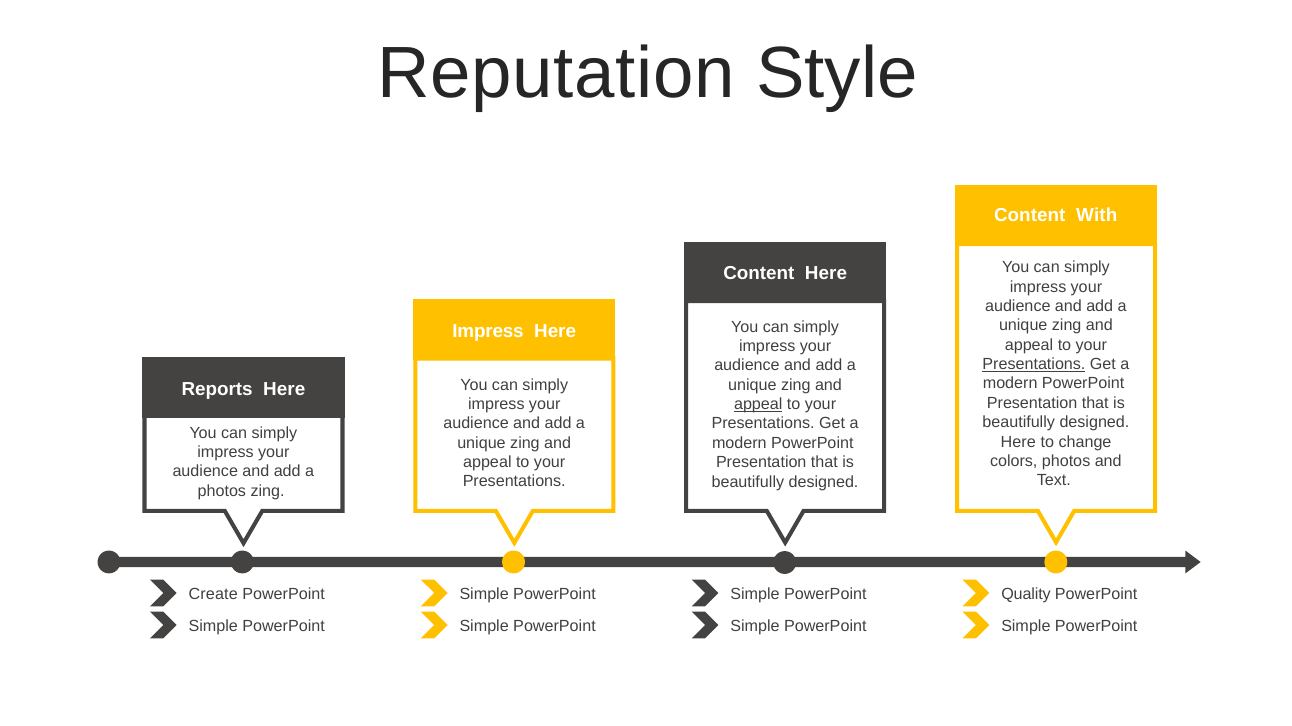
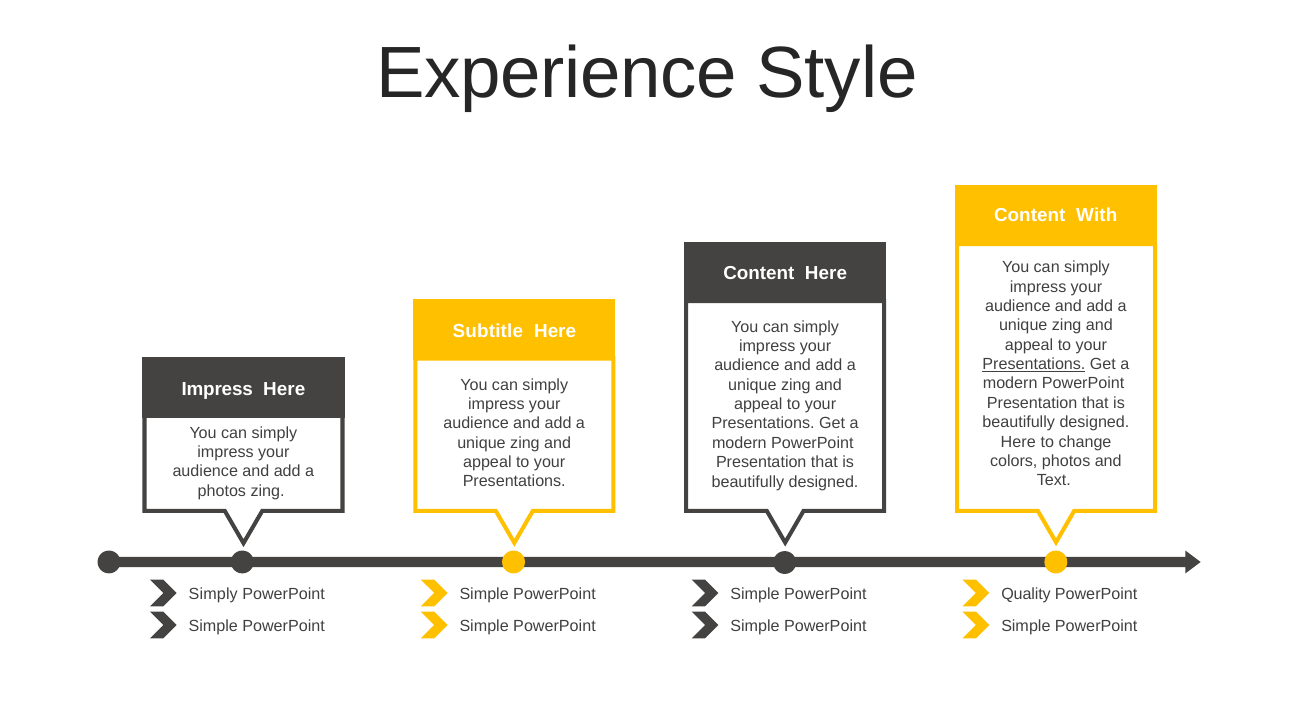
Reputation: Reputation -> Experience
Impress at (488, 331): Impress -> Subtitle
Reports at (217, 389): Reports -> Impress
appeal at (758, 405) underline: present -> none
Create at (213, 594): Create -> Simply
